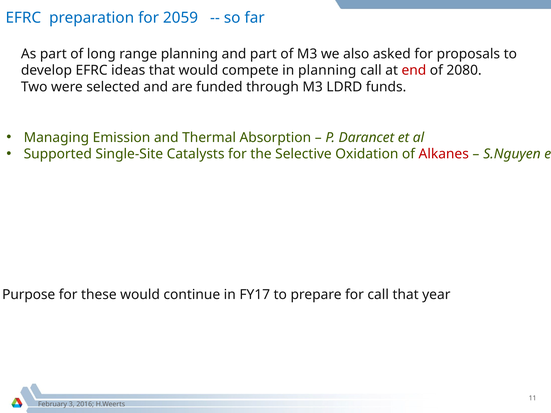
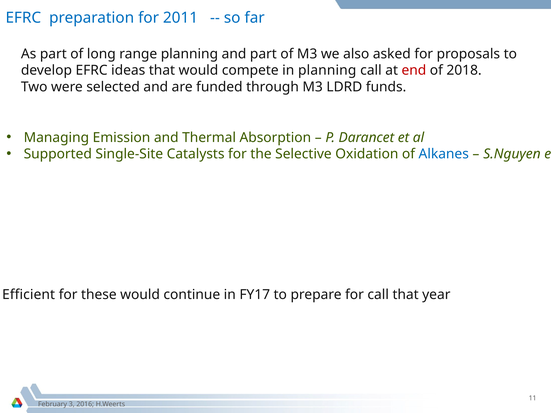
2059: 2059 -> 2011
2080: 2080 -> 2018
Alkanes colour: red -> blue
Purpose: Purpose -> Efficient
